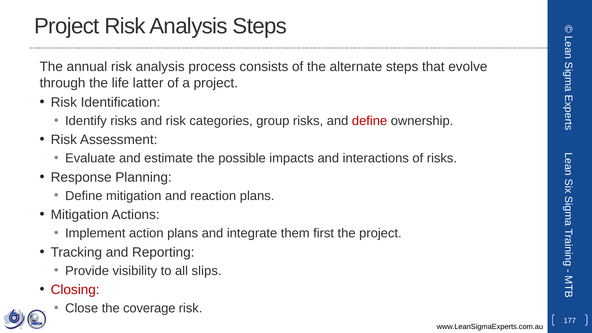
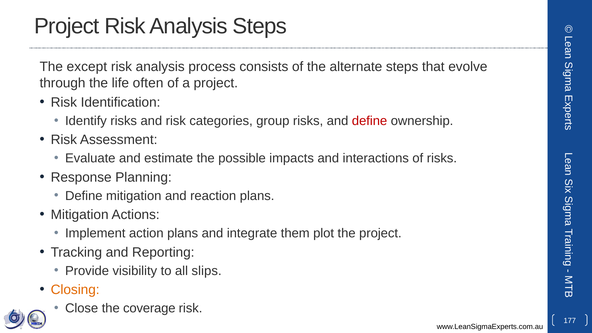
annual: annual -> except
latter: latter -> often
first: first -> plot
Closing colour: red -> orange
